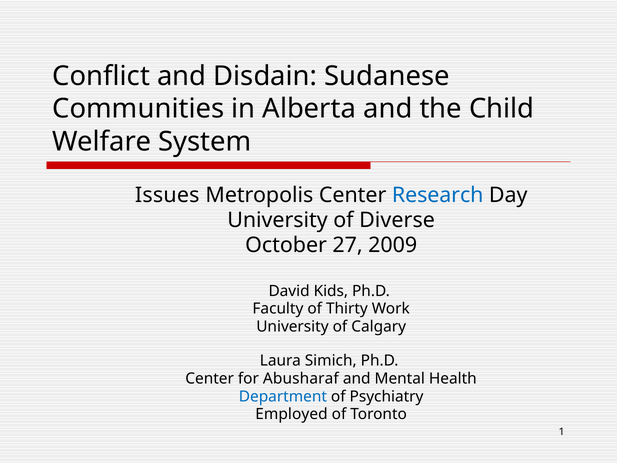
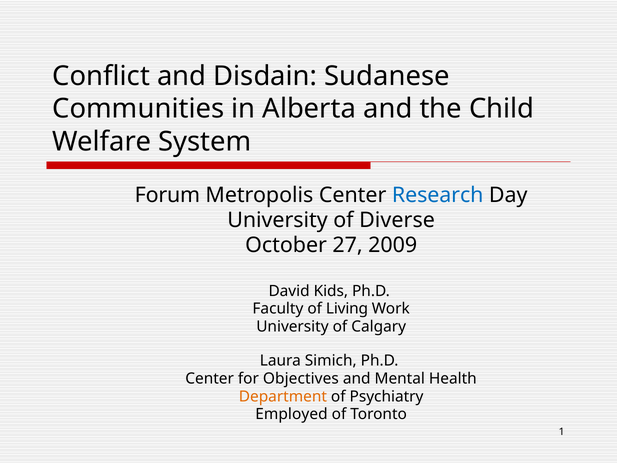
Issues: Issues -> Forum
Thirty: Thirty -> Living
Abusharaf: Abusharaf -> Objectives
Department colour: blue -> orange
